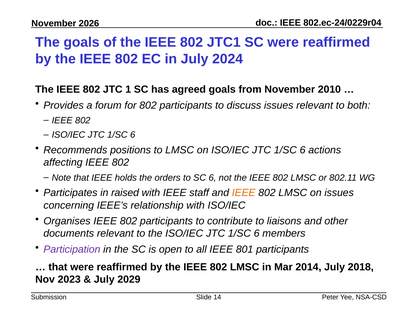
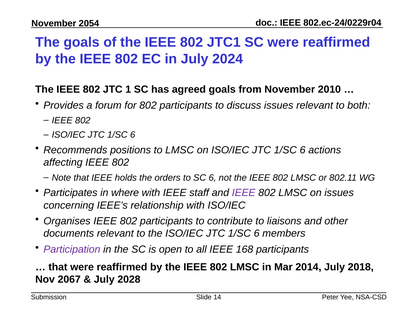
2026: 2026 -> 2054
raised: raised -> where
IEEE at (244, 193) colour: orange -> purple
801: 801 -> 168
2023: 2023 -> 2067
2029: 2029 -> 2028
